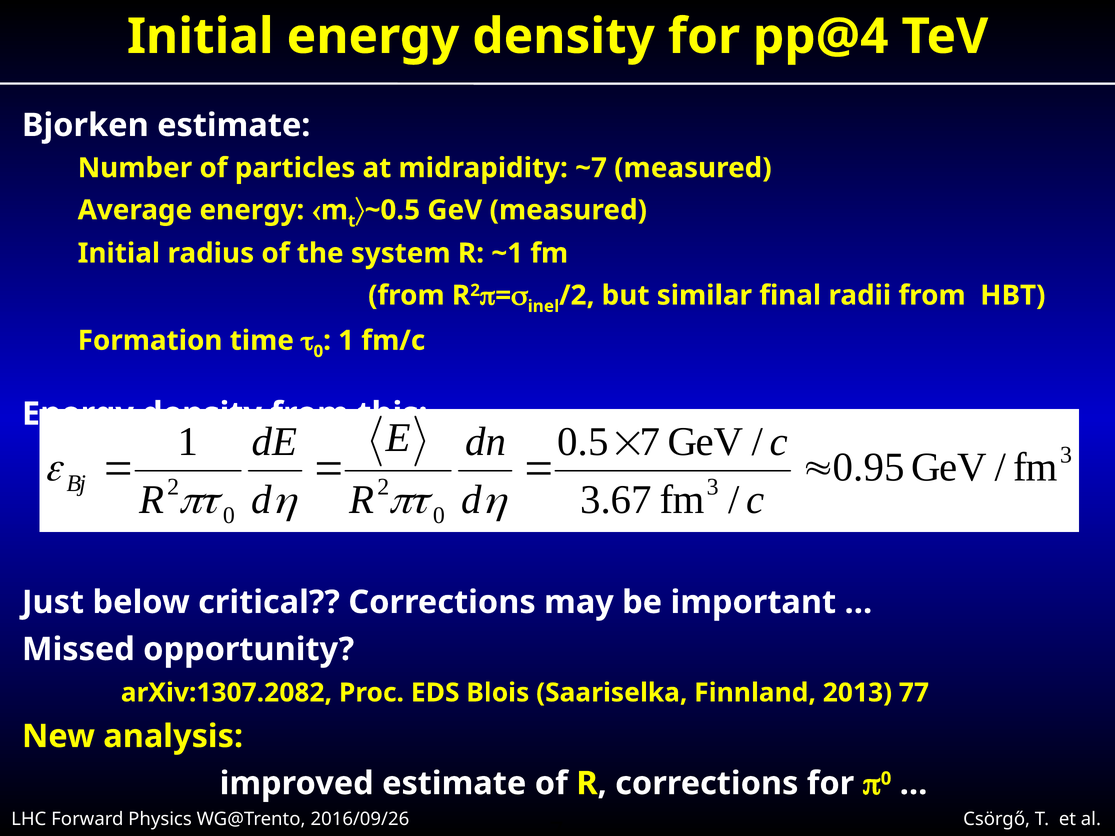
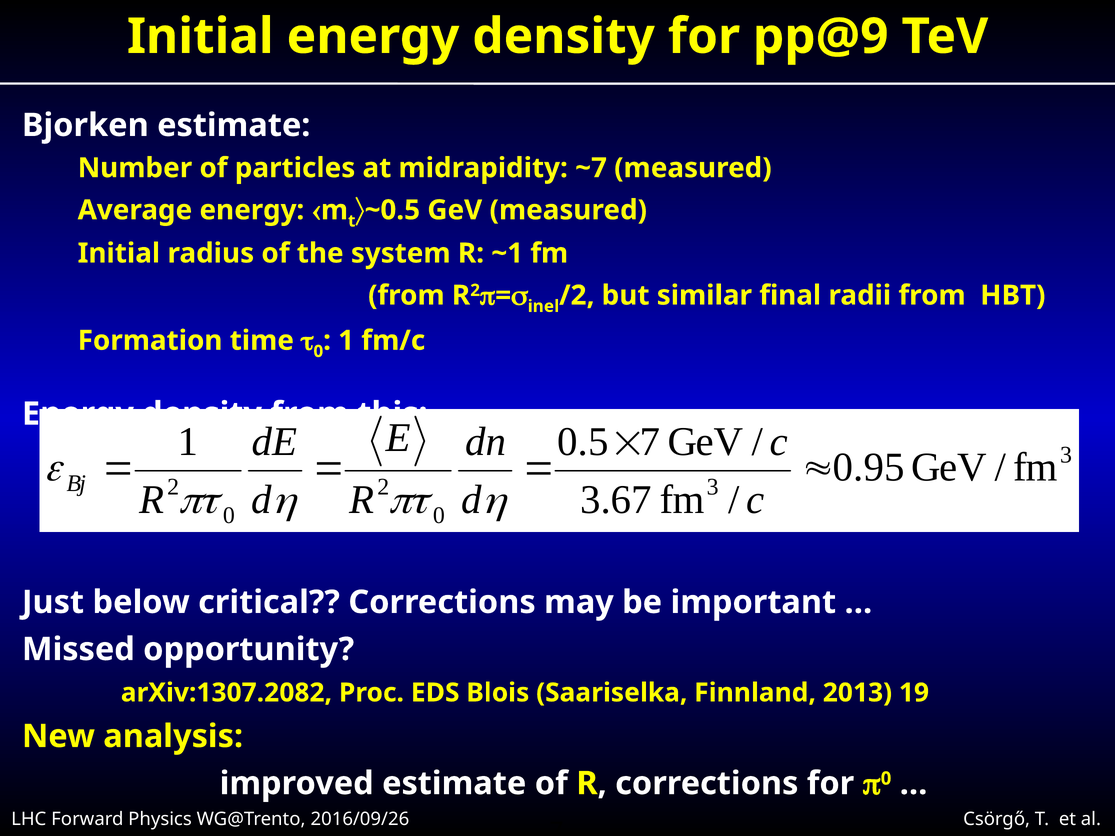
pp@4: pp@4 -> pp@9
77: 77 -> 19
